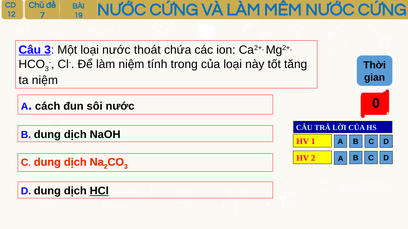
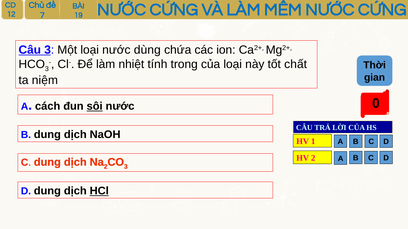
thoát: thoát -> dùng
làm niệm: niệm -> nhiệt
tăng: tăng -> chất
sôi underline: none -> present
